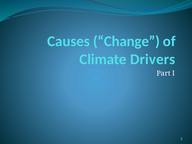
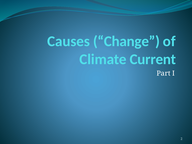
Drivers: Drivers -> Current
